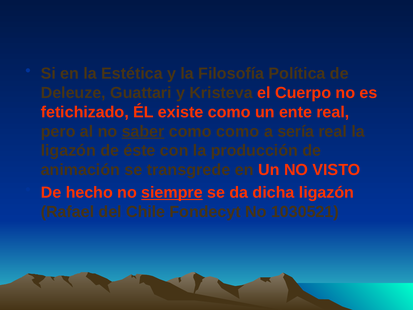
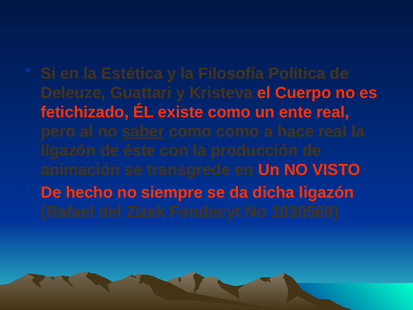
sería: sería -> hace
siempre underline: present -> none
Chile: Chile -> Zizek
1030521: 1030521 -> 1030569
